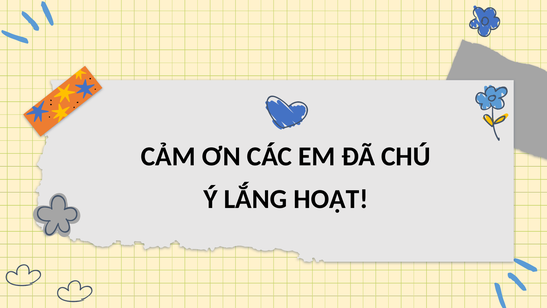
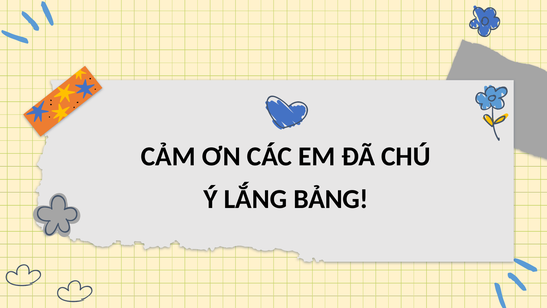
HOẠT: HOẠT -> BẢNG
